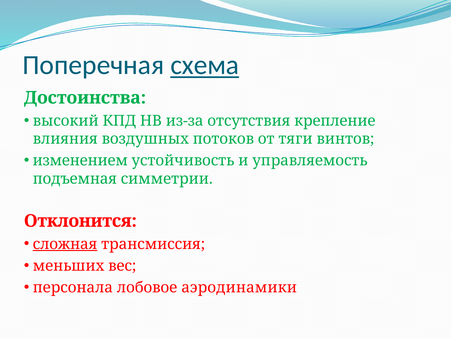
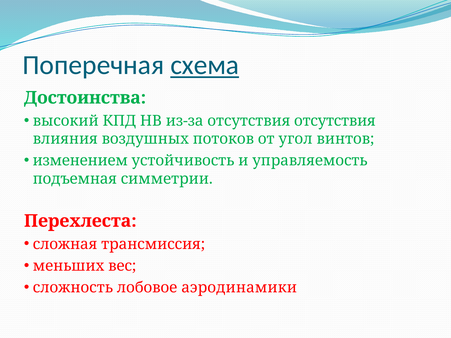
отсутствия крепление: крепление -> отсутствия
тяги: тяги -> угол
Отклонится: Отклонится -> Перехлеста
сложная underline: present -> none
персонала: персонала -> сложность
